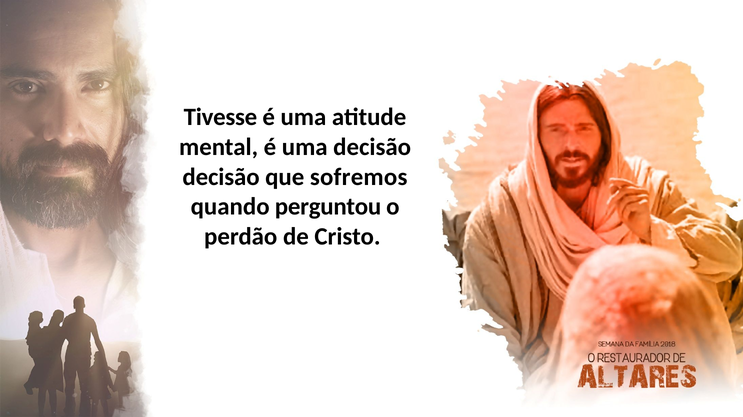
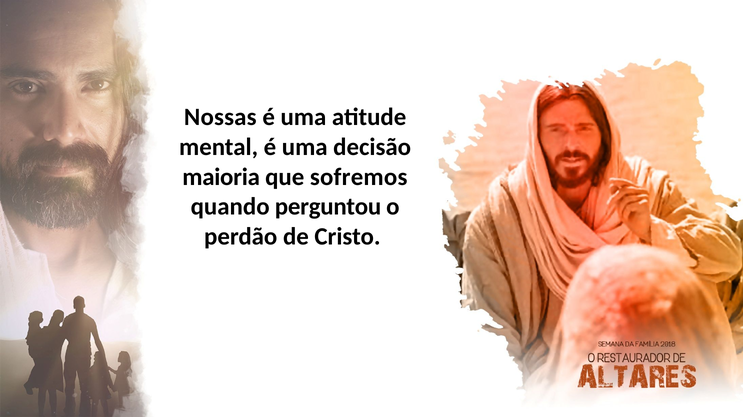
Tivesse: Tivesse -> Nossas
decisão at (221, 177): decisão -> maioria
